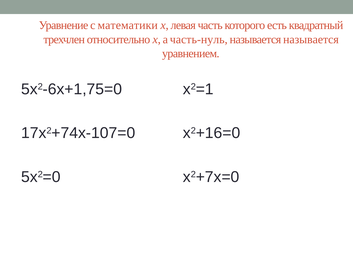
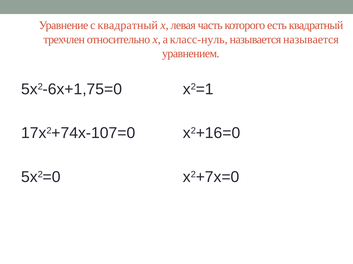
с математики: математики -> квадратный
часть-нуль: часть-нуль -> класс-нуль
